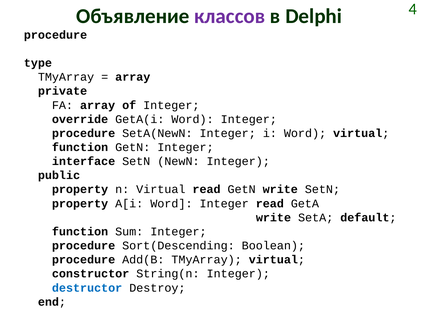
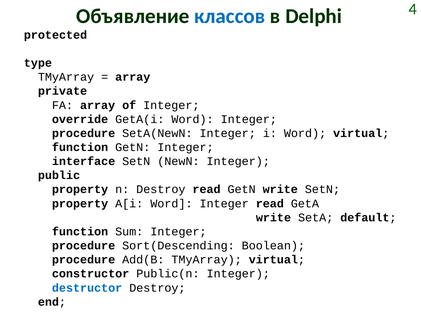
классов colour: purple -> blue
procedure at (56, 35): procedure -> protected
n Virtual: Virtual -> Destroy
String(n: String(n -> Public(n
